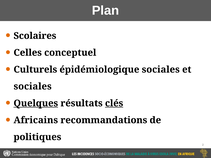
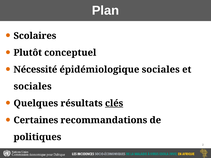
Celles: Celles -> Plutôt
Culturels: Culturels -> Nécessité
Quelques underline: present -> none
Africains: Africains -> Certaines
